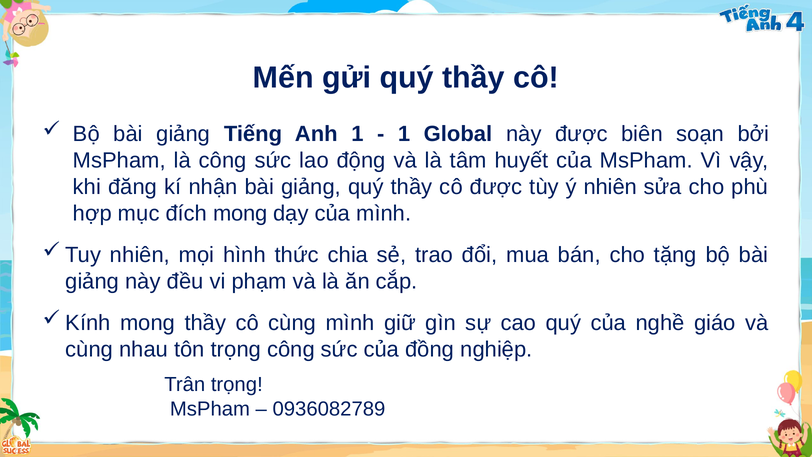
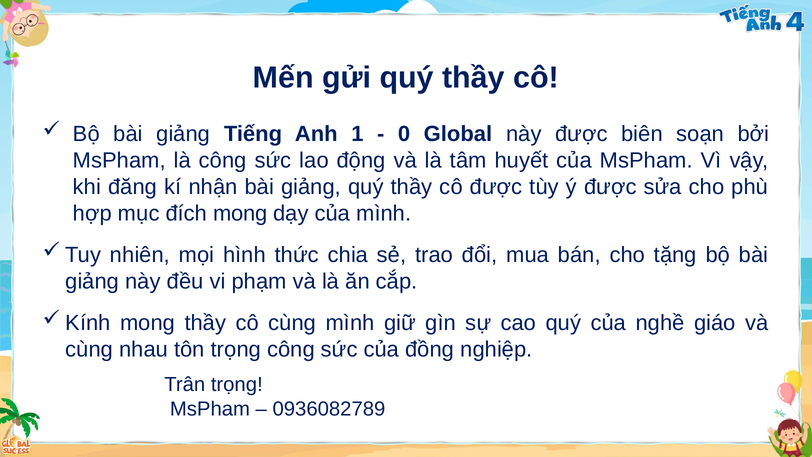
1 at (404, 134): 1 -> 0
ý nhiên: nhiên -> được
